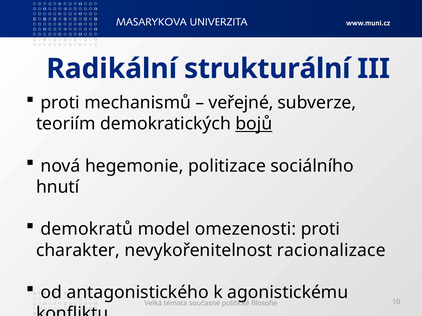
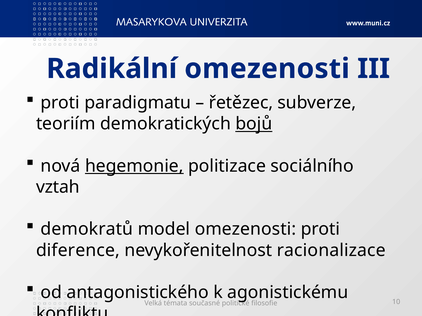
Radikální strukturální: strukturální -> omezenosti
mechanismů: mechanismů -> paradigmatu
veřejné: veřejné -> řetězec
hegemonie underline: none -> present
hnutí: hnutí -> vztah
charakter: charakter -> diference
